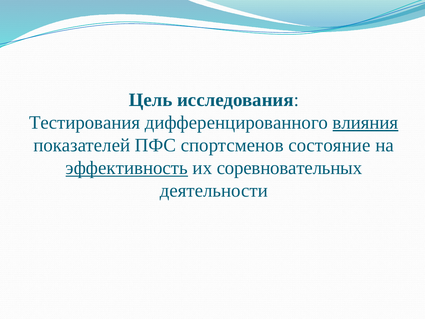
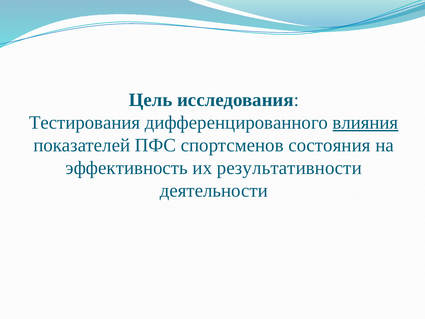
состояние: состояние -> состояния
эффективность underline: present -> none
соревновательных: соревновательных -> результативности
